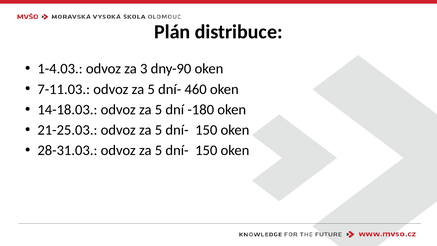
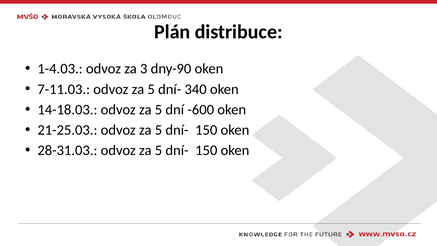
460: 460 -> 340
-180: -180 -> -600
